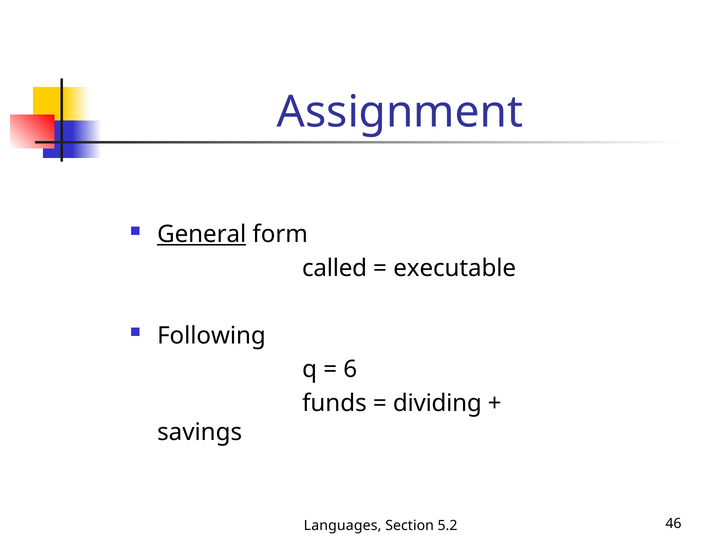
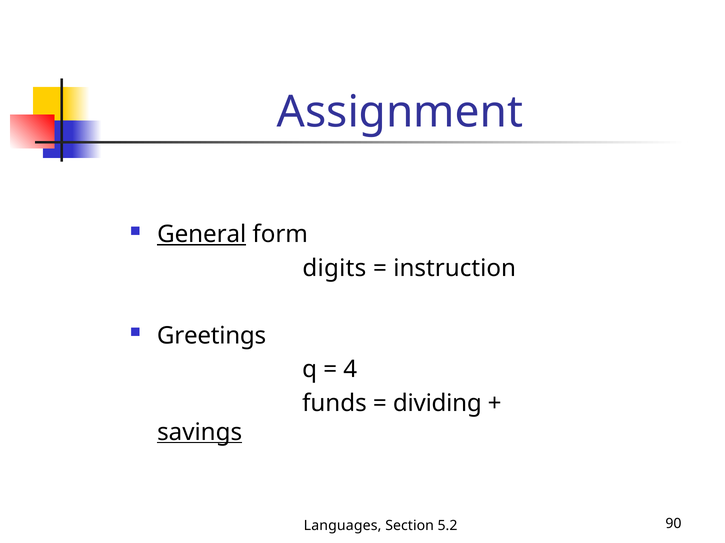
called: called -> digits
executable: executable -> instruction
Following: Following -> Greetings
6: 6 -> 4
savings underline: none -> present
46: 46 -> 90
